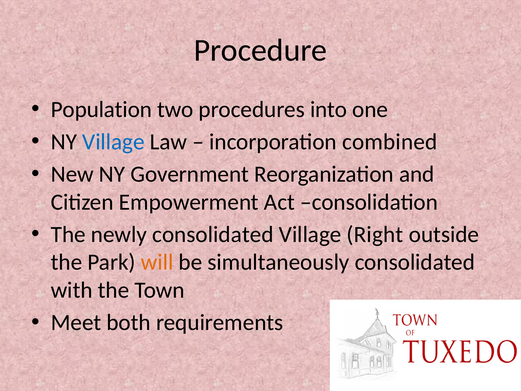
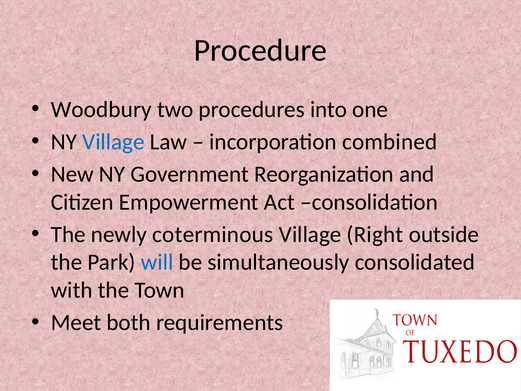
Population: Population -> Woodbury
newly consolidated: consolidated -> coterminous
will colour: orange -> blue
